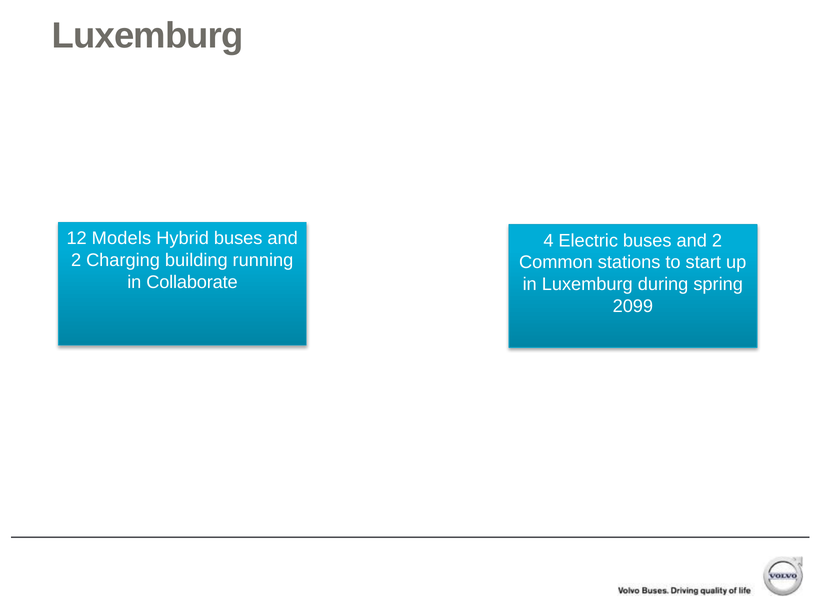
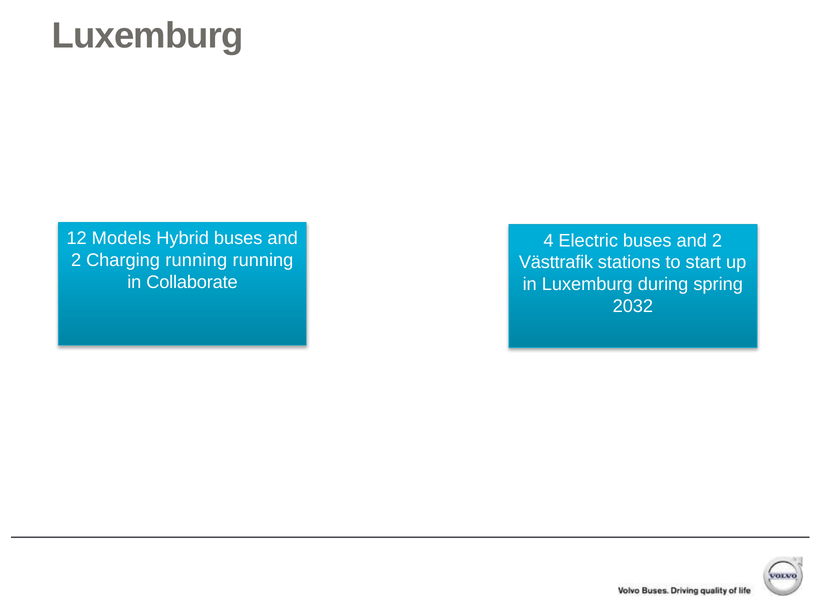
Charging building: building -> running
Common: Common -> Västtrafik
2099: 2099 -> 2032
